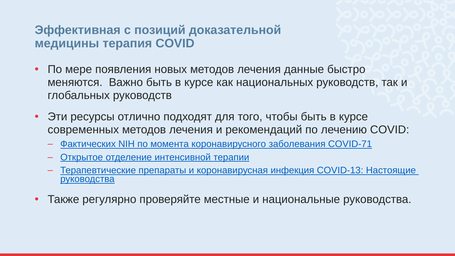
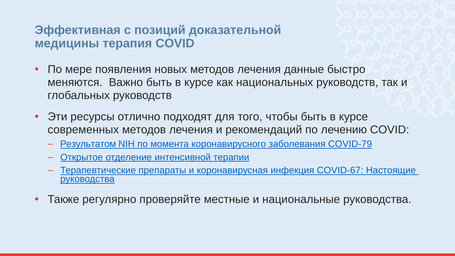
Фактических: Фактических -> Результатом
COVID-71: COVID-71 -> COVID-79
COVID-13: COVID-13 -> COVID-67
